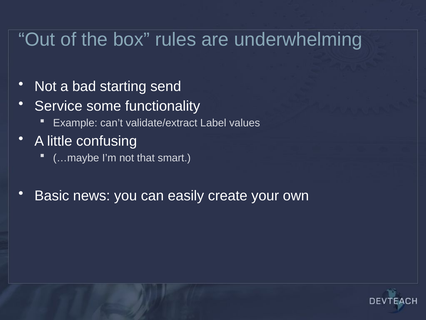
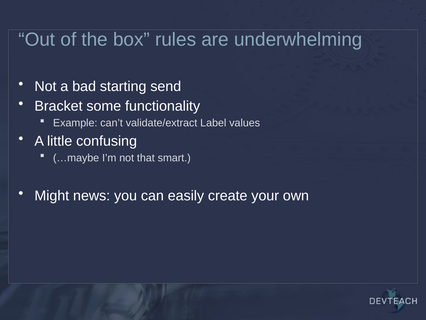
Service: Service -> Bracket
Basic: Basic -> Might
